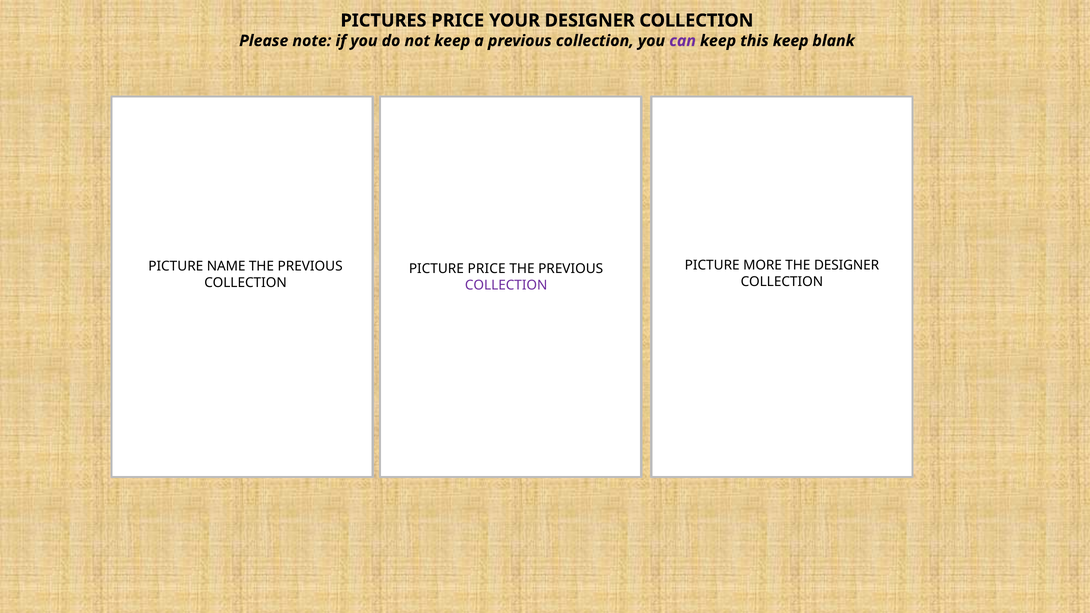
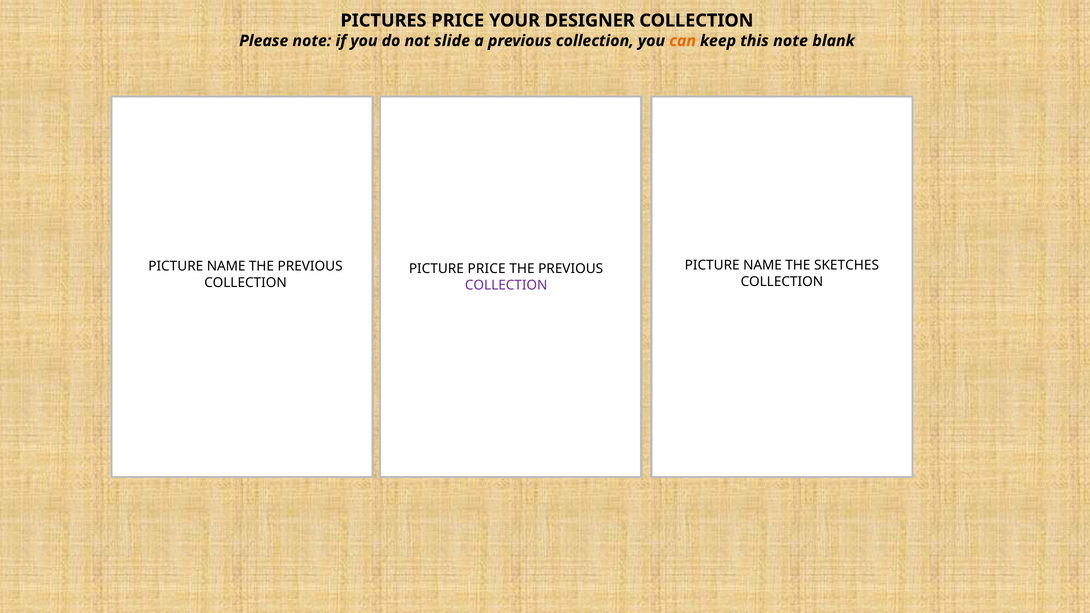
not keep: keep -> slide
can colour: purple -> orange
this keep: keep -> note
MORE at (763, 265): MORE -> NAME
THE DESIGNER: DESIGNER -> SKETCHES
